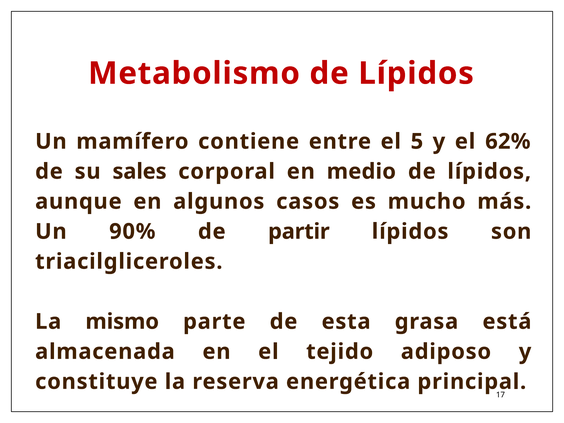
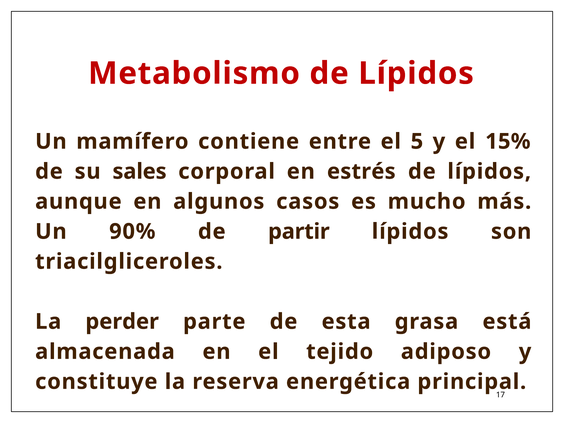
62%: 62% -> 15%
medio: medio -> estrés
mismo: mismo -> perder
